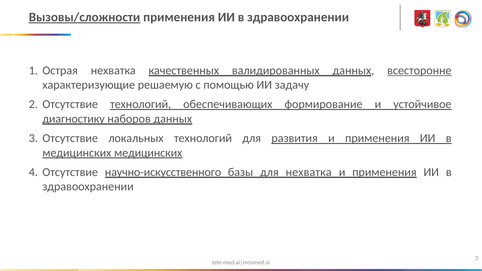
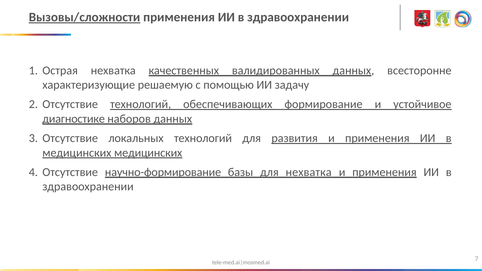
всесторонне underline: present -> none
диагностику: диагностику -> диагностике
научно-искусственного: научно-искусственного -> научно-формирование
